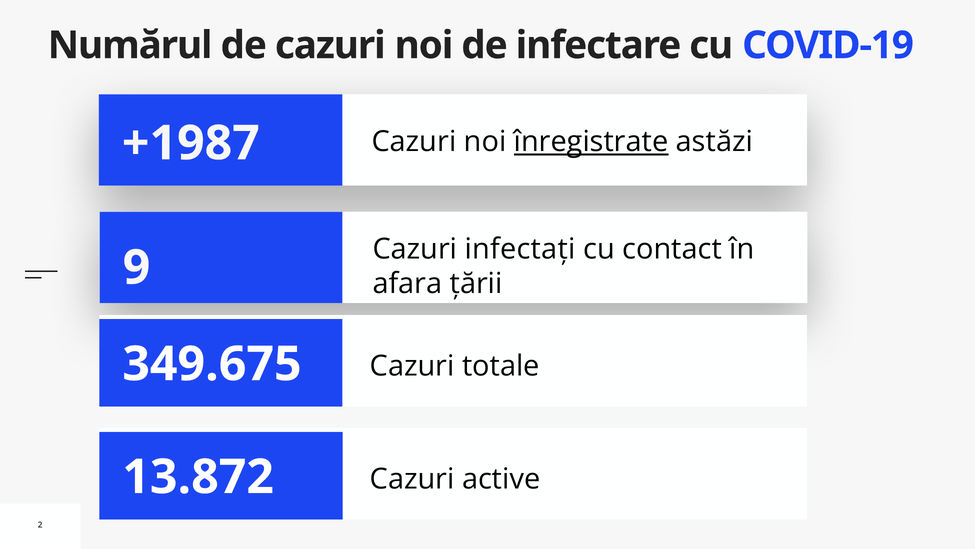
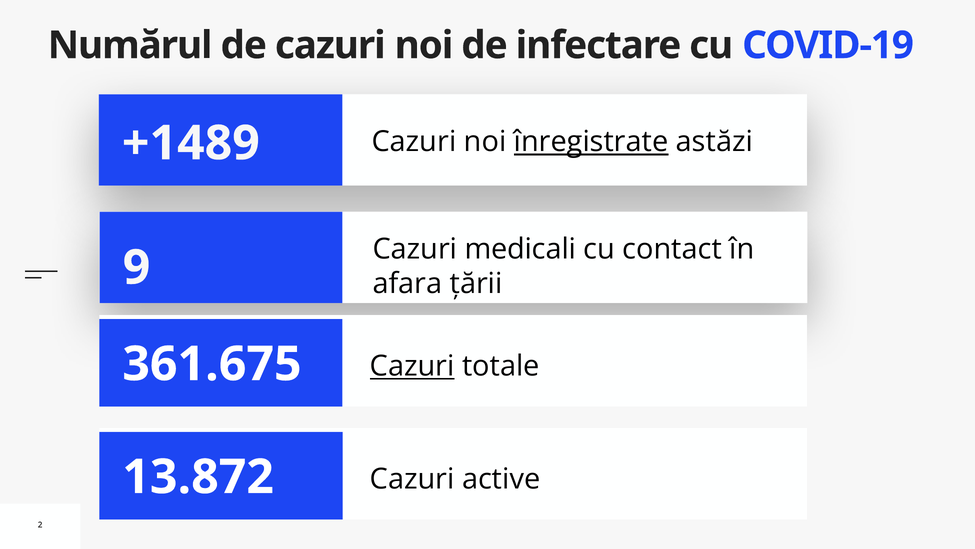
+1987: +1987 -> +1489
infectați: infectați -> medicali
349.675: 349.675 -> 361.675
Cazuri at (412, 366) underline: none -> present
